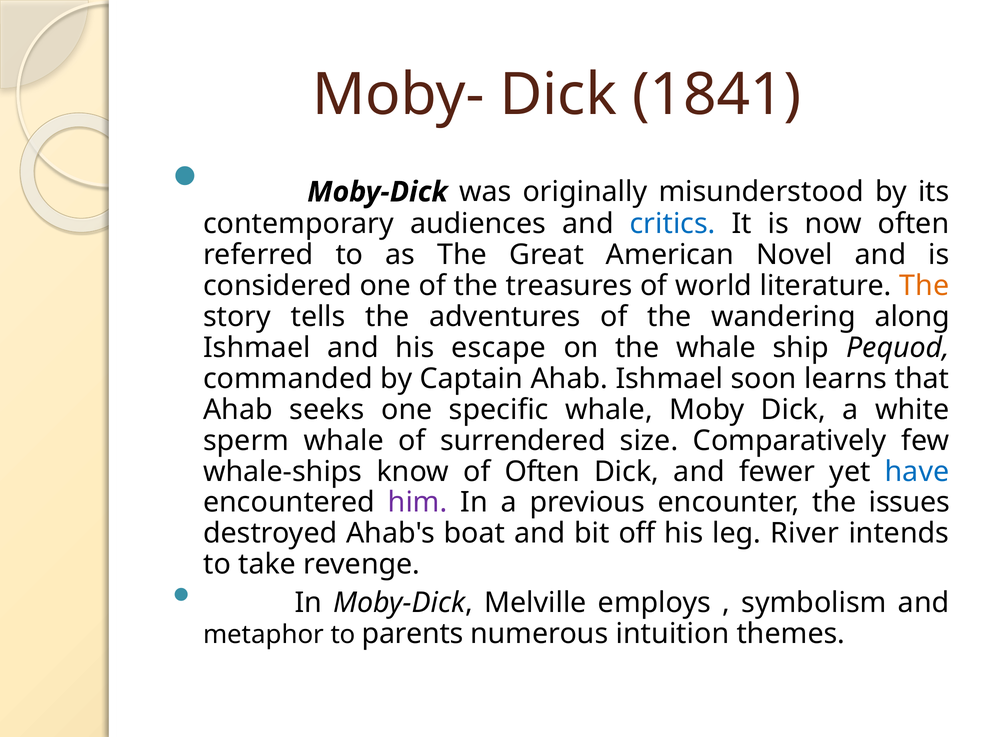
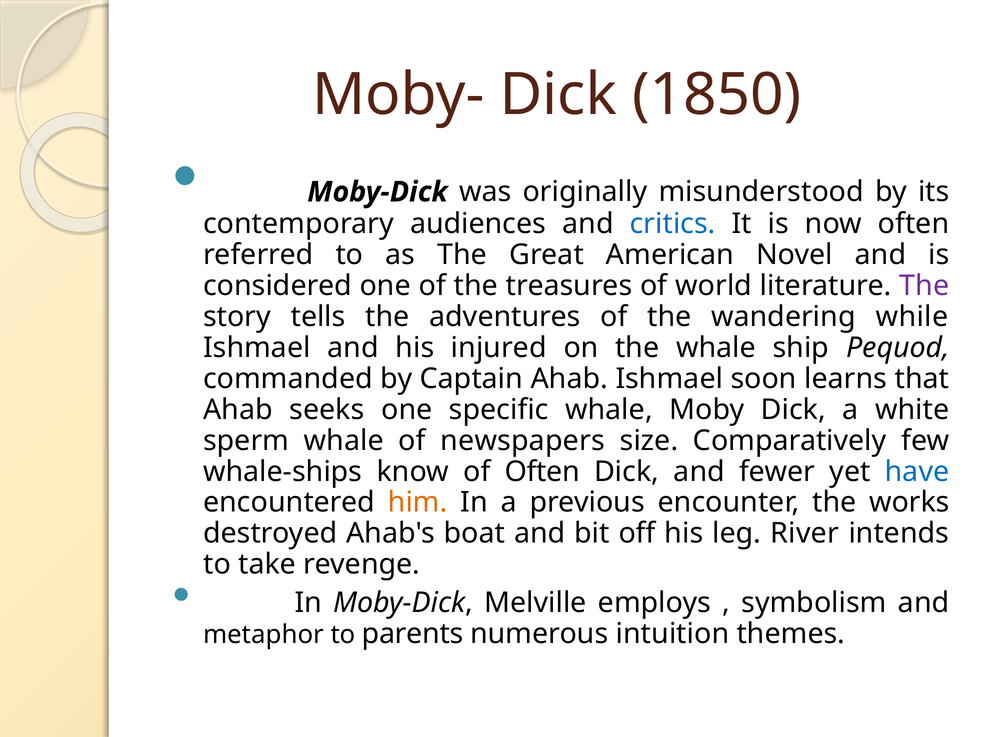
1841: 1841 -> 1850
The at (924, 286) colour: orange -> purple
along: along -> while
escape: escape -> injured
surrendered: surrendered -> newspapers
him colour: purple -> orange
issues: issues -> works
